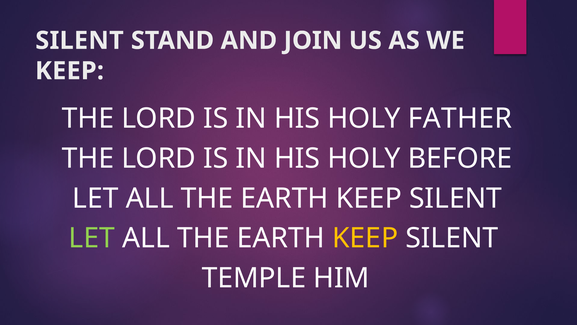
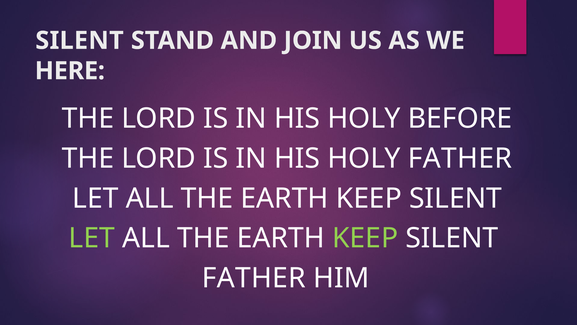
KEEP at (70, 71): KEEP -> HERE
FATHER: FATHER -> BEFORE
HOLY BEFORE: BEFORE -> FATHER
KEEP at (365, 238) colour: yellow -> light green
TEMPLE at (254, 278): TEMPLE -> FATHER
